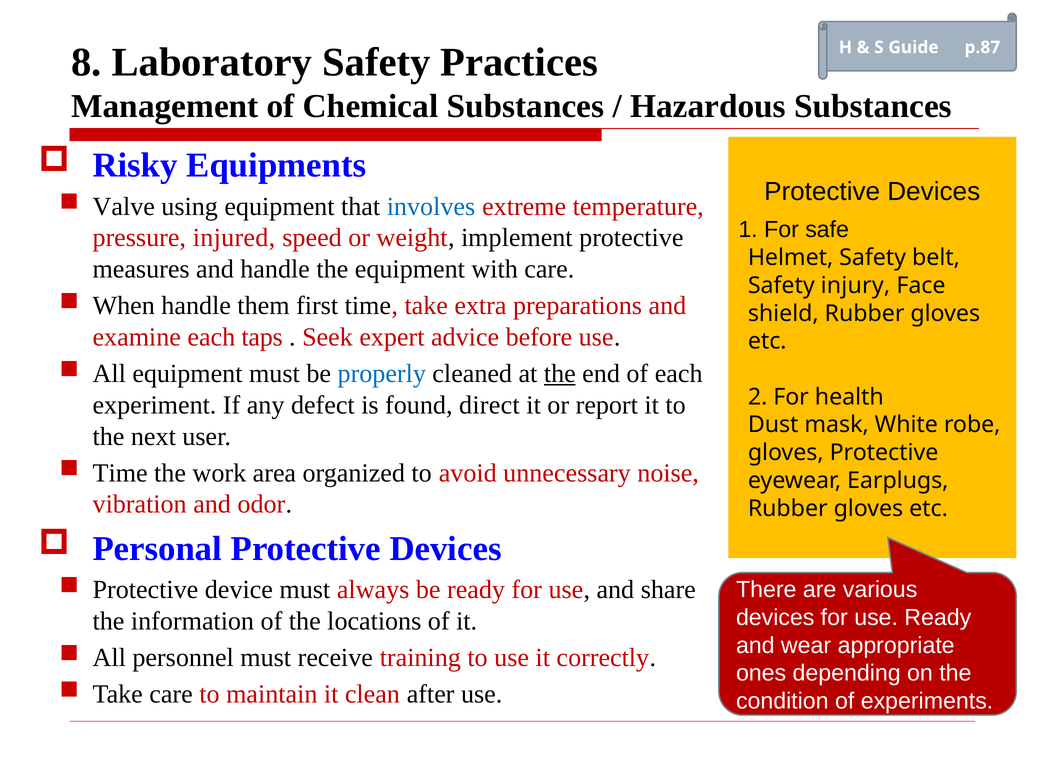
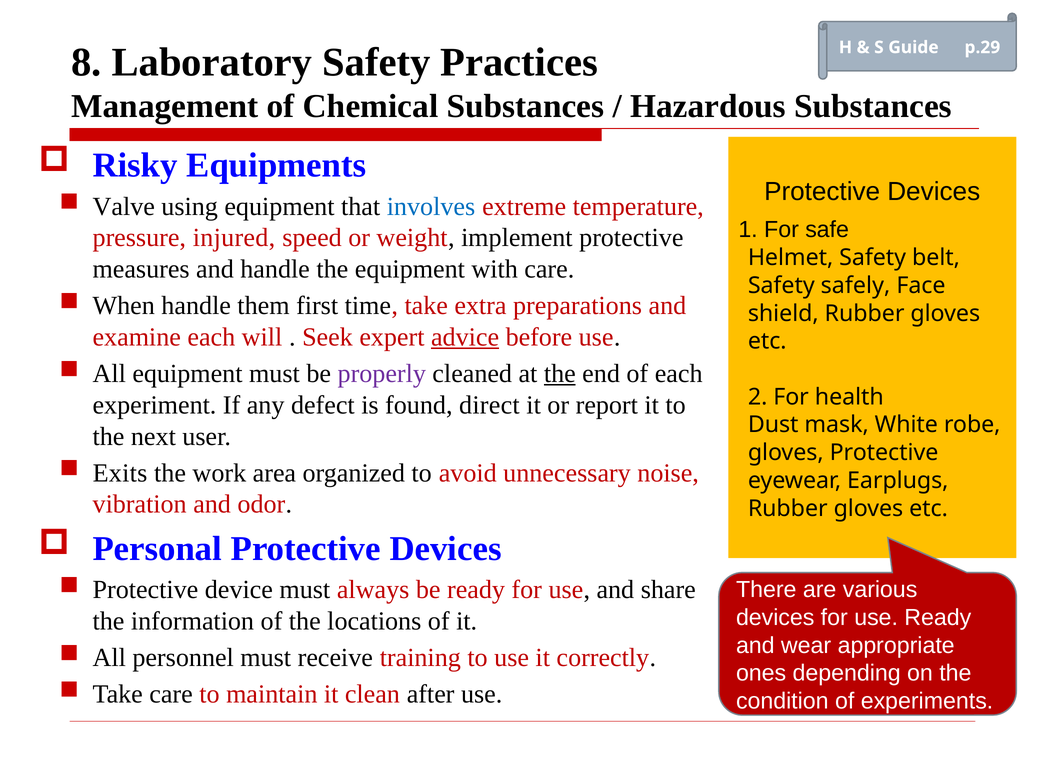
p.87: p.87 -> p.29
injury: injury -> safely
taps: taps -> will
advice underline: none -> present
properly colour: blue -> purple
Time at (120, 473): Time -> Exits
